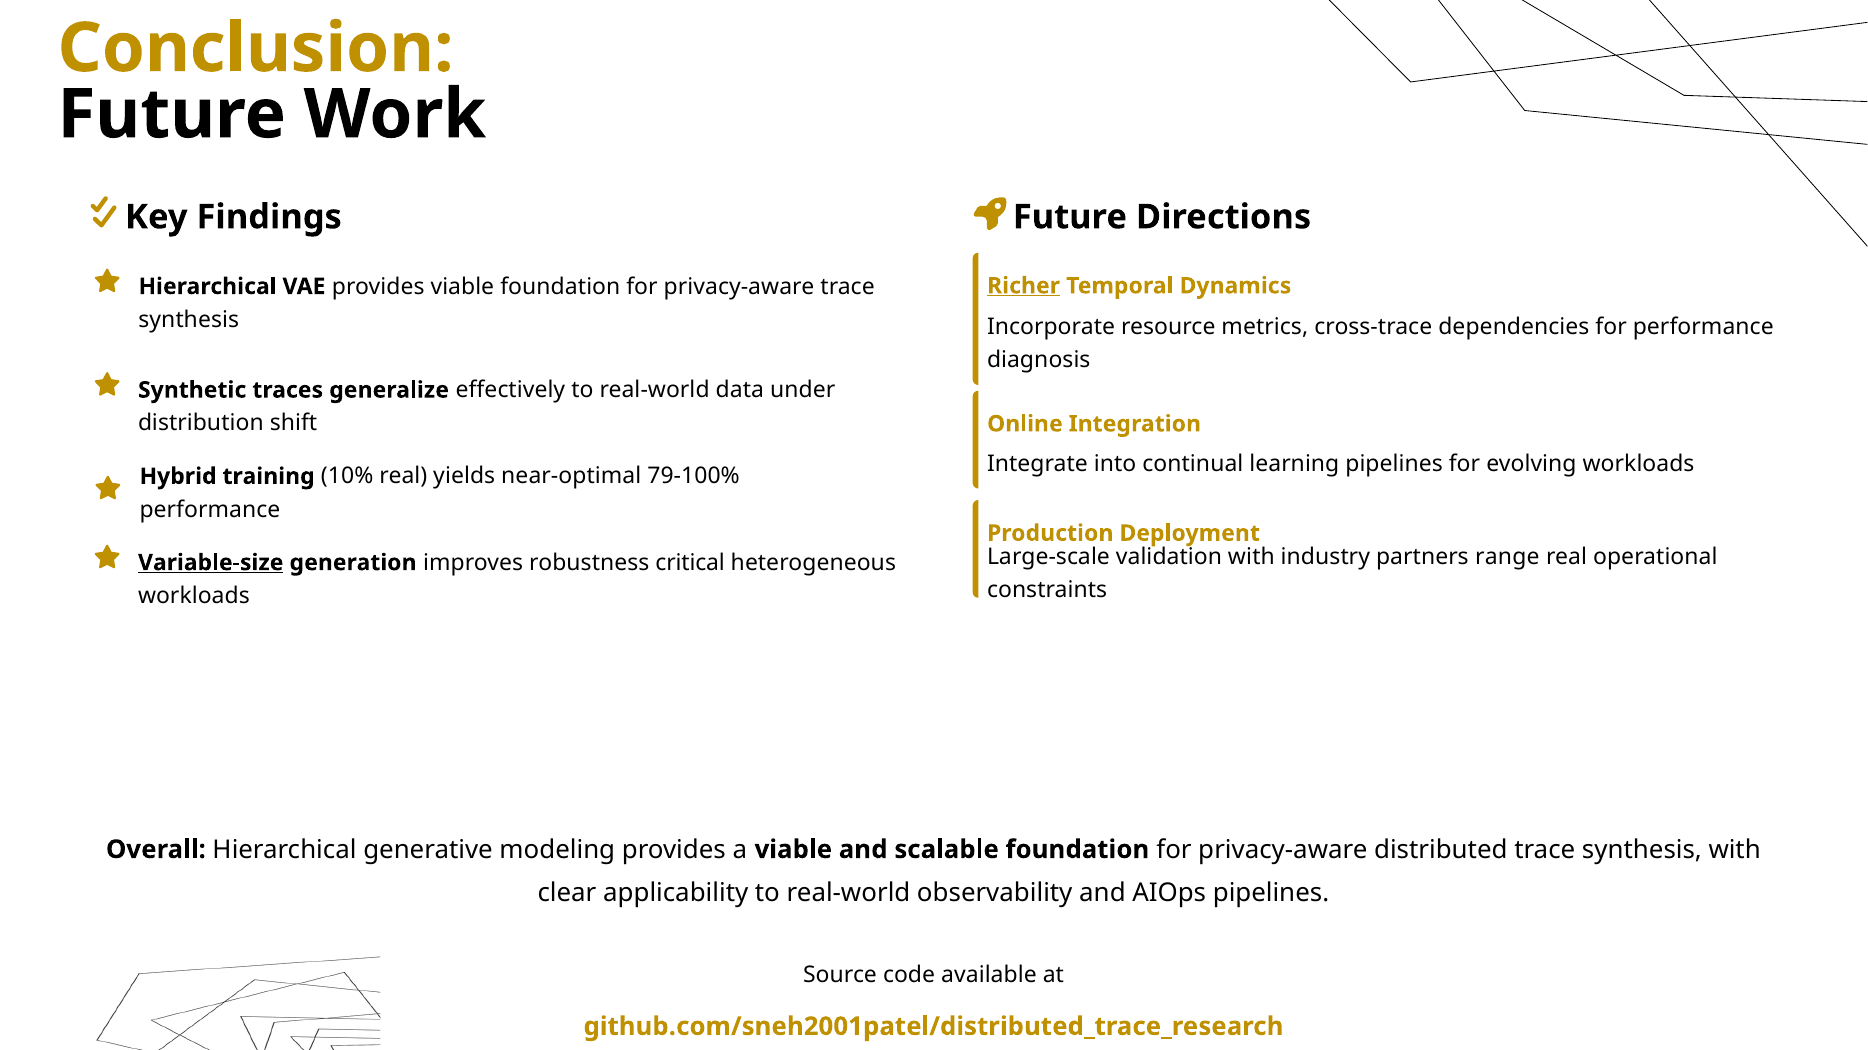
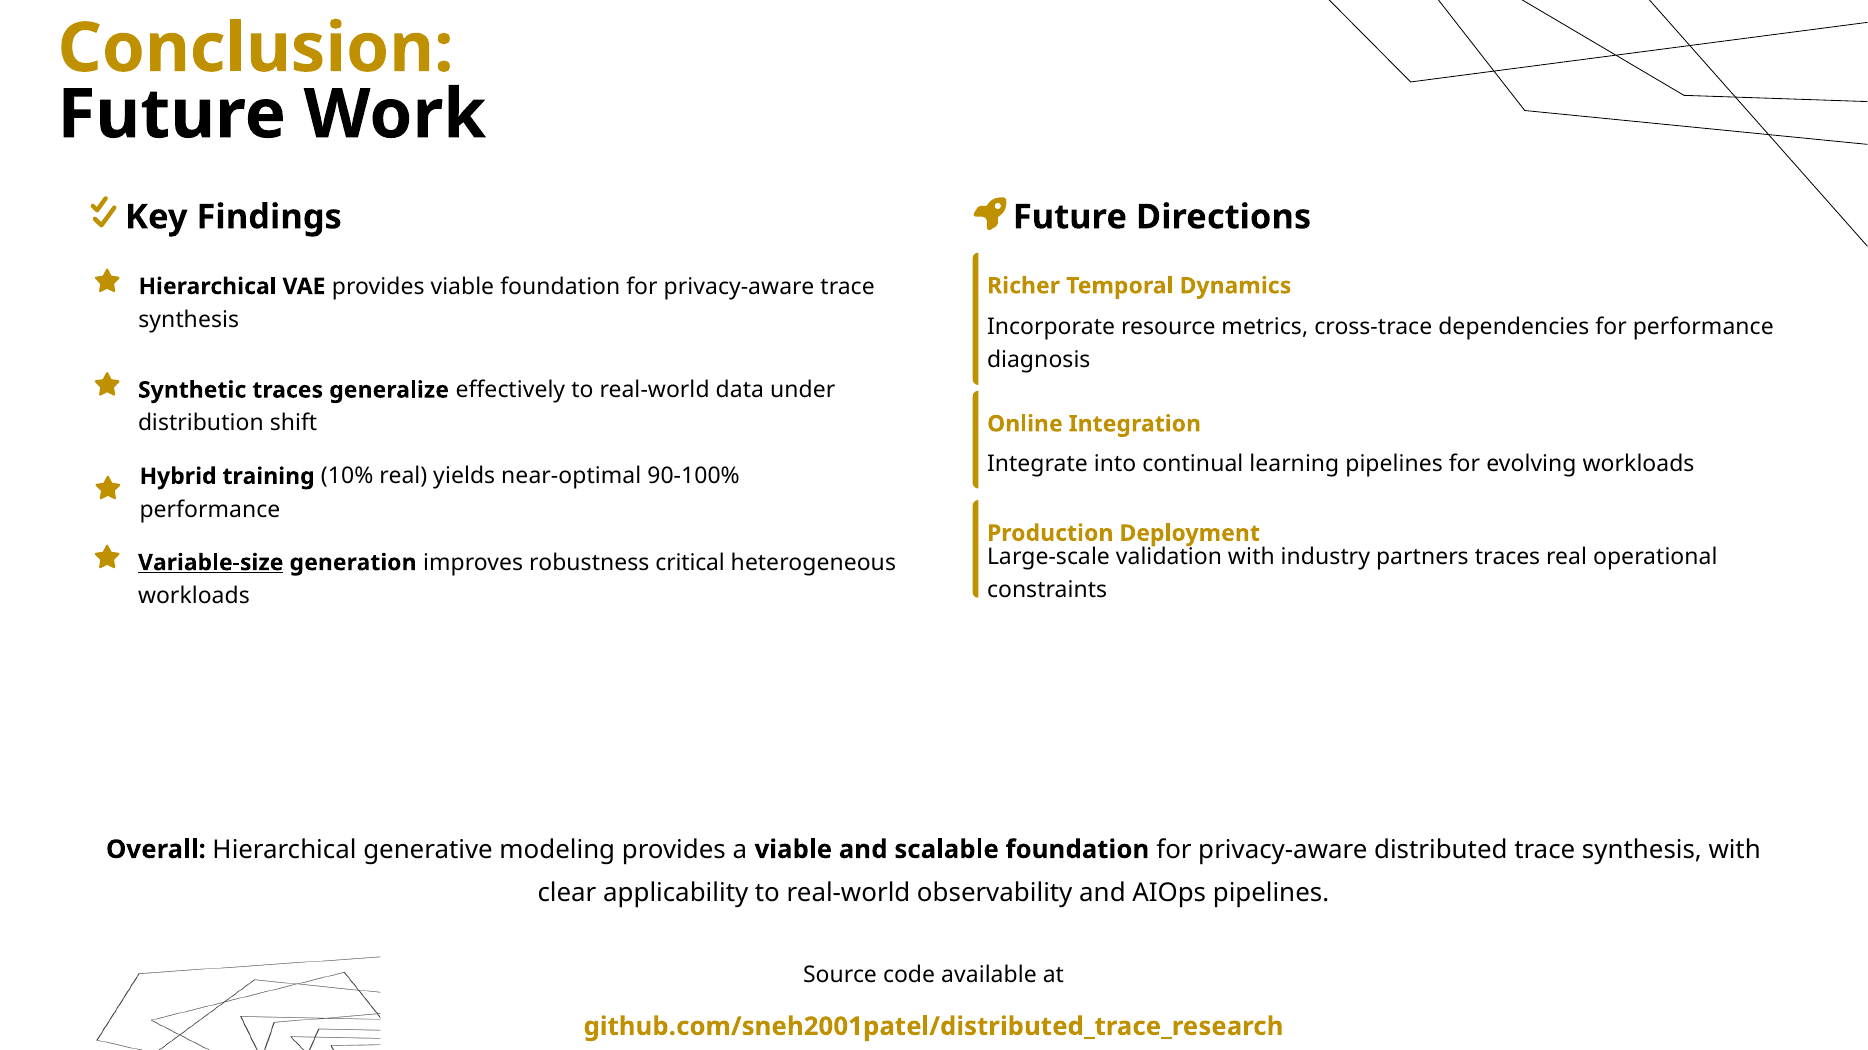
Richer underline: present -> none
79-100%: 79-100% -> 90-100%
partners range: range -> traces
